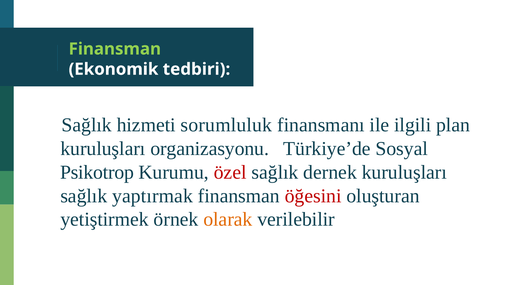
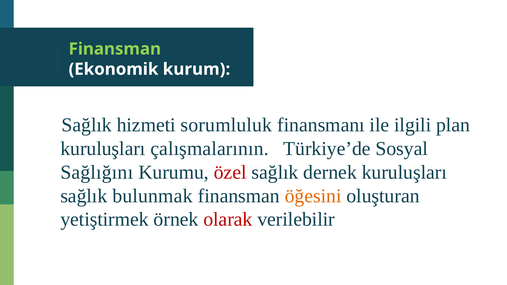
tedbiri: tedbiri -> kurum
organizasyonu: organizasyonu -> çalışmalarının
Psikotrop: Psikotrop -> Sağlığını
yaptırmak: yaptırmak -> bulunmak
öğesini colour: red -> orange
olarak colour: orange -> red
